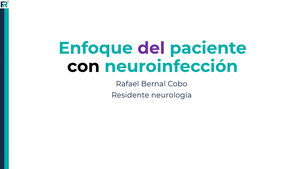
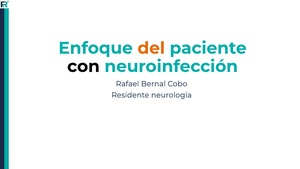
del colour: purple -> orange
